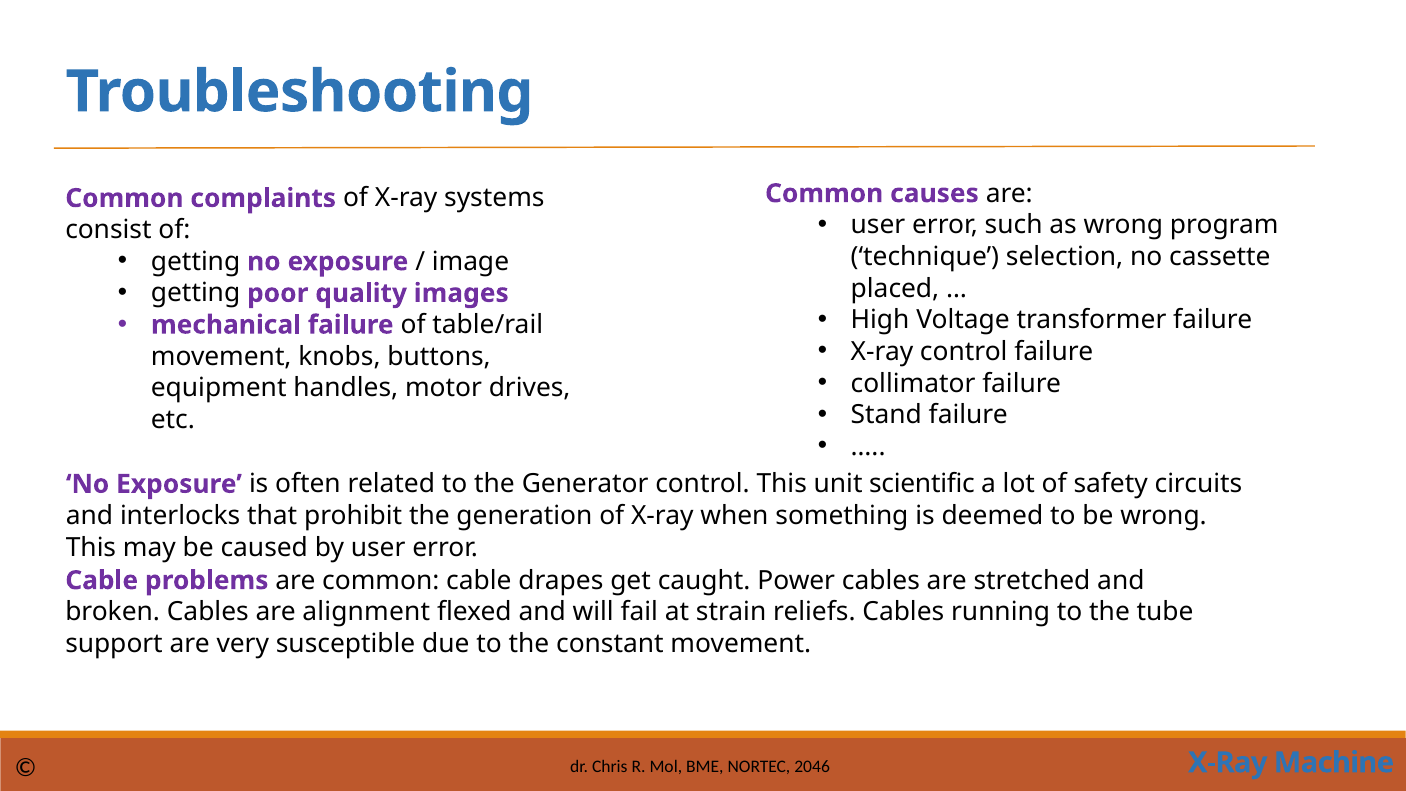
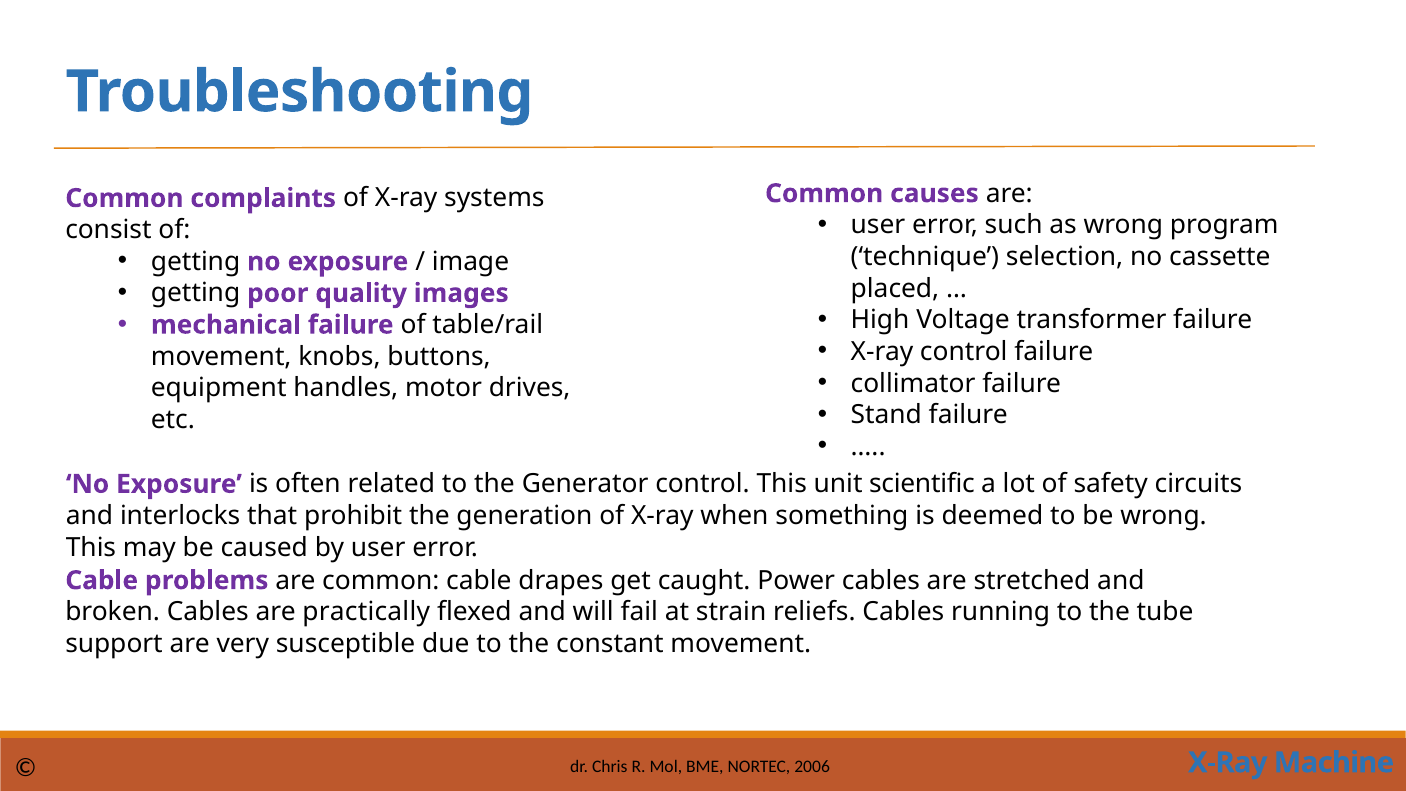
alignment: alignment -> practically
2046: 2046 -> 2006
